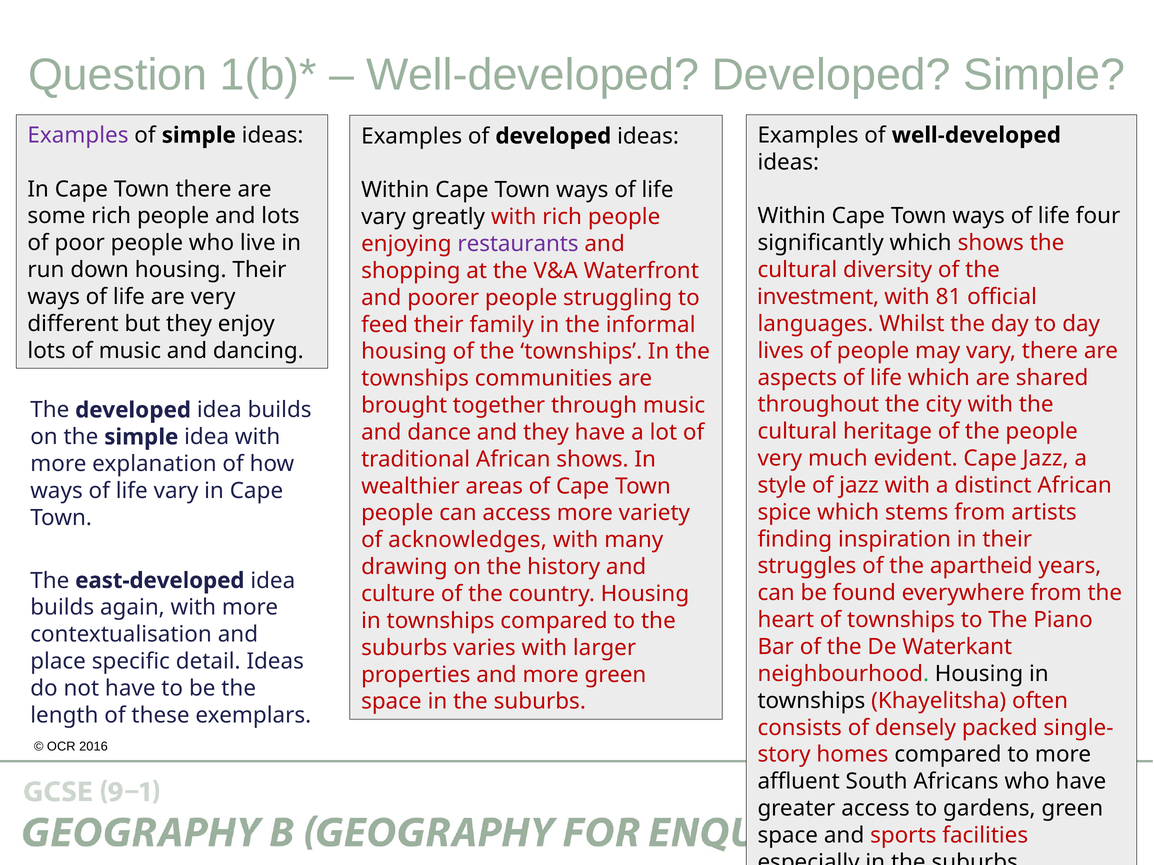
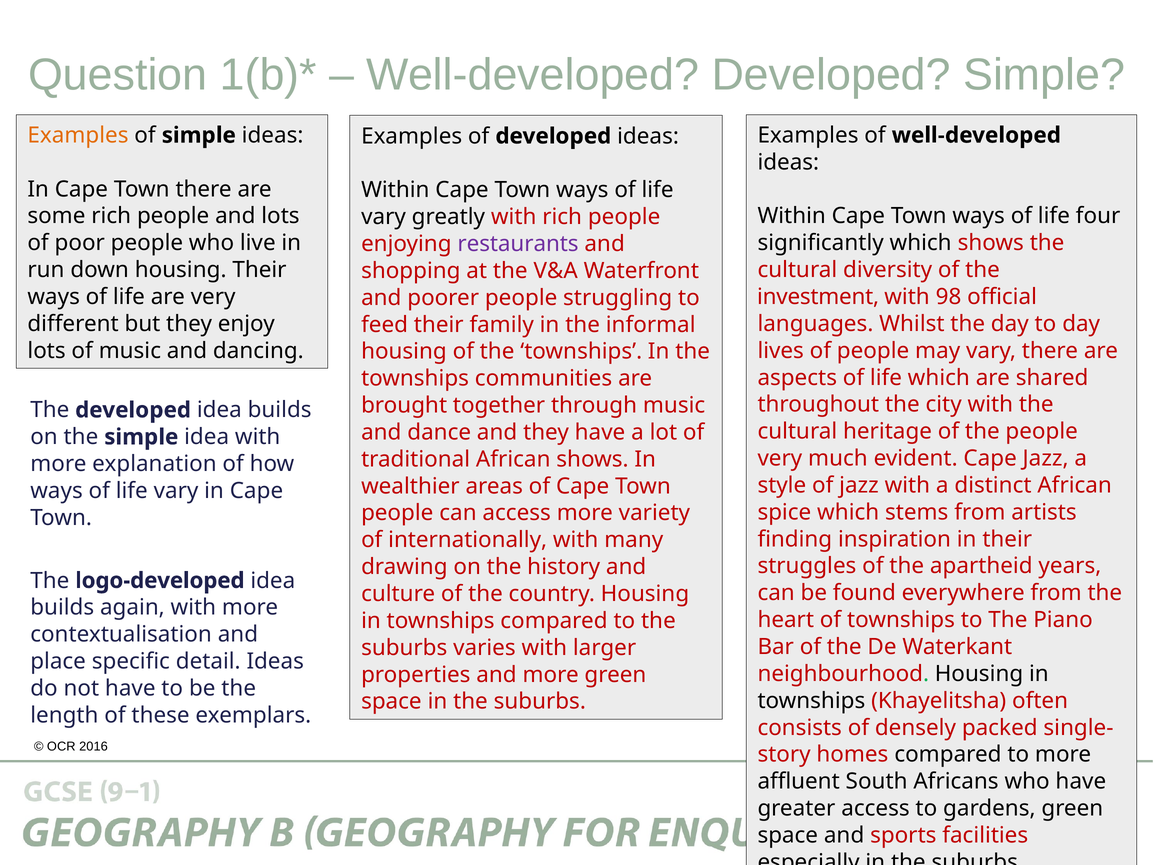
Examples at (78, 135) colour: purple -> orange
81: 81 -> 98
acknowledges: acknowledges -> internationally
east-developed: east-developed -> logo-developed
